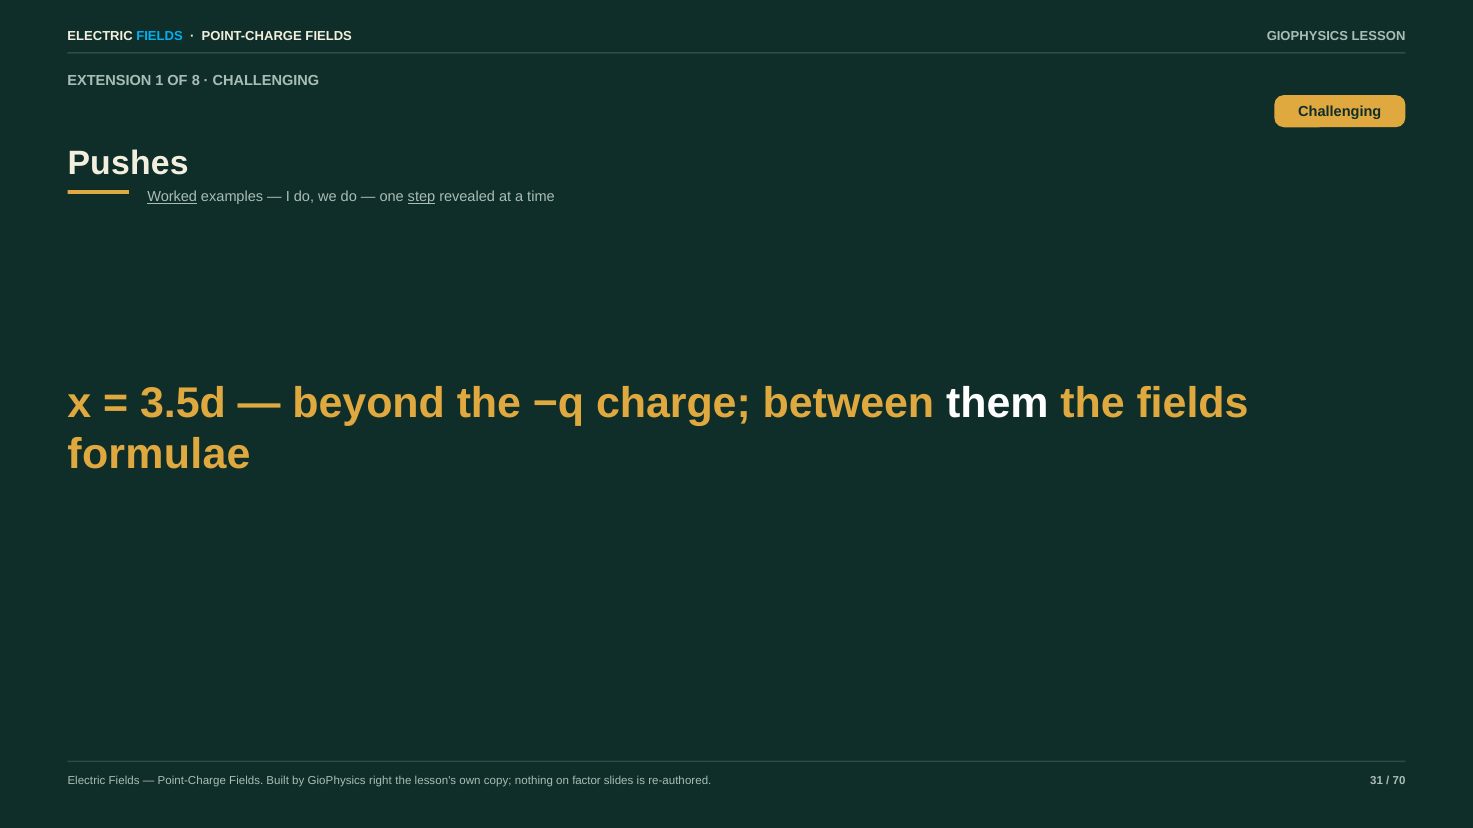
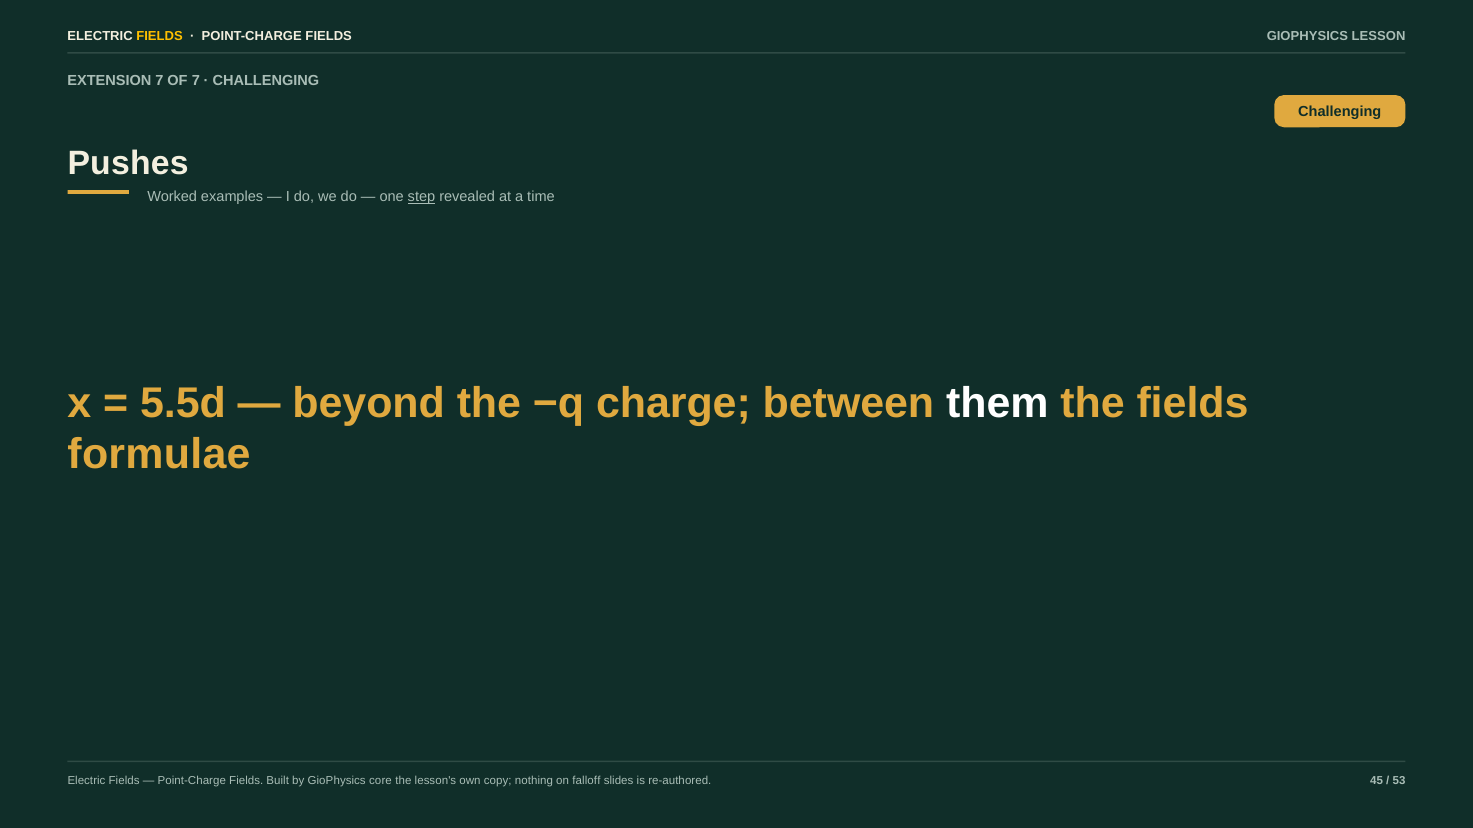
FIELDS at (160, 36) colour: light blue -> yellow
EXTENSION 1: 1 -> 7
OF 8: 8 -> 7
Worked underline: present -> none
3.5d: 3.5d -> 5.5d
right: right -> core
factor: factor -> falloff
31: 31 -> 45
70: 70 -> 53
